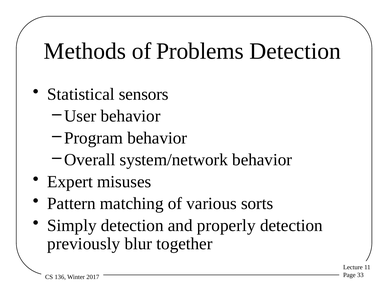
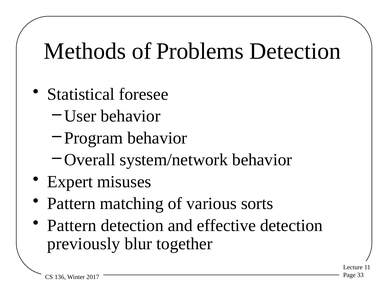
sensors: sensors -> foresee
Simply at (72, 226): Simply -> Pattern
properly: properly -> effective
